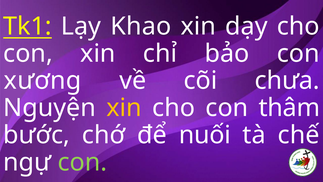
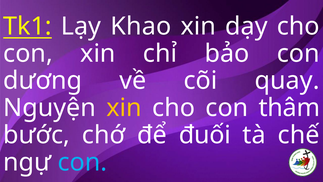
xương: xương -> dương
chưa: chưa -> quay
nuối: nuối -> đuối
con at (82, 162) colour: light green -> light blue
